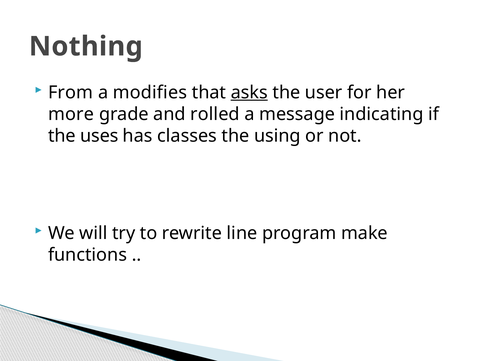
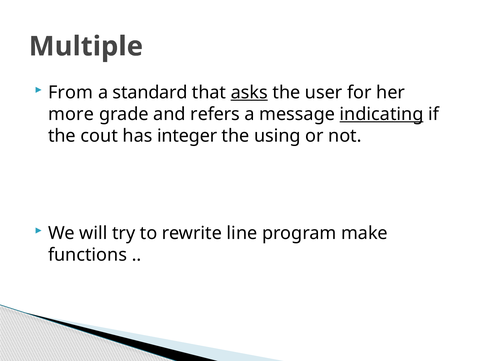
Nothing: Nothing -> Multiple
modifies: modifies -> standard
rolled: rolled -> refers
indicating underline: none -> present
uses: uses -> cout
classes: classes -> integer
